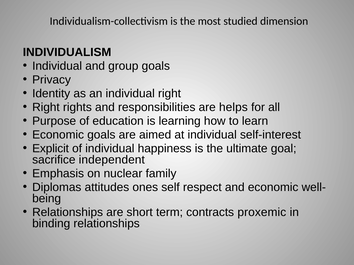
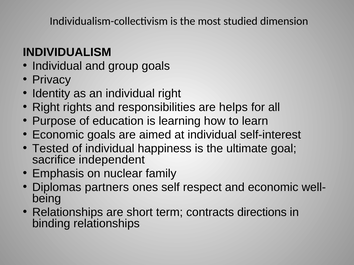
Explicit: Explicit -> Tested
attitudes: attitudes -> partners
proxemic: proxemic -> directions
